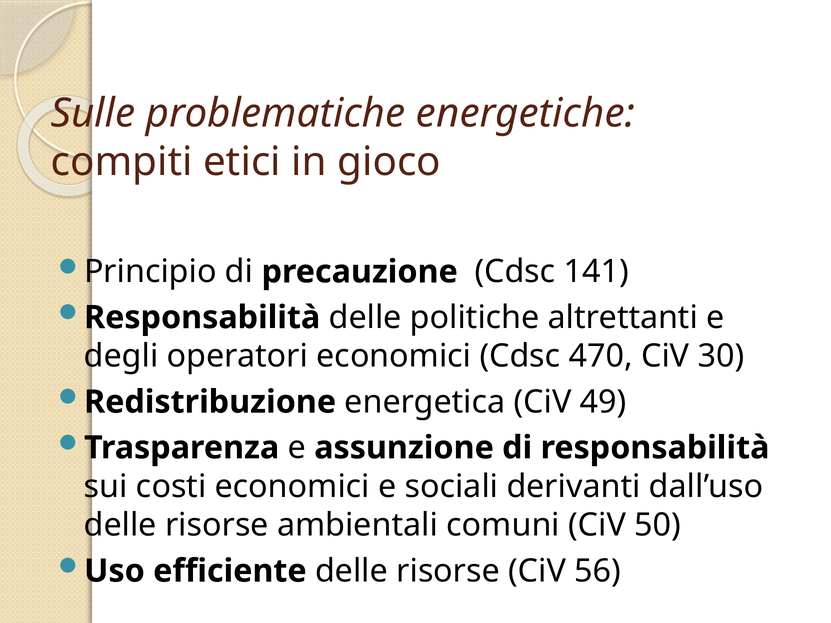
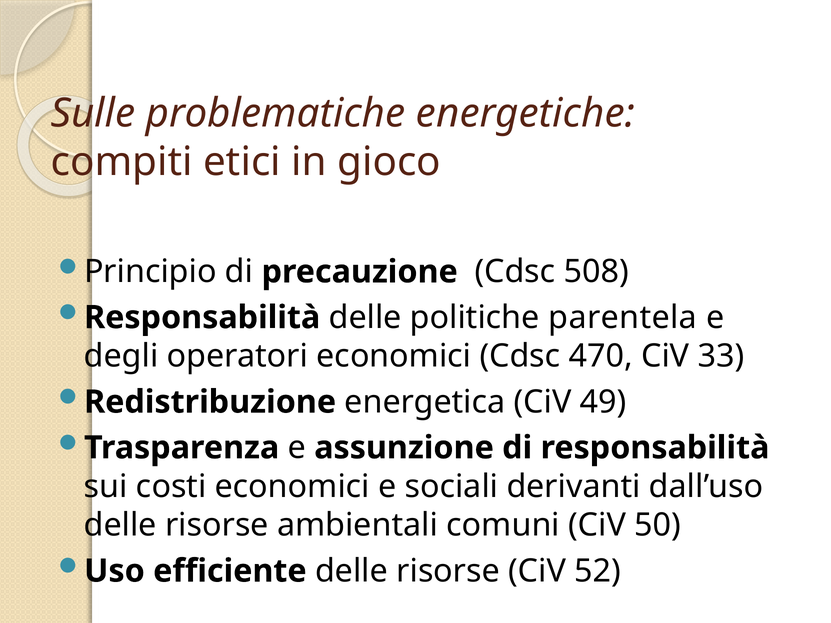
141: 141 -> 508
altrettanti: altrettanti -> parentela
30: 30 -> 33
56: 56 -> 52
